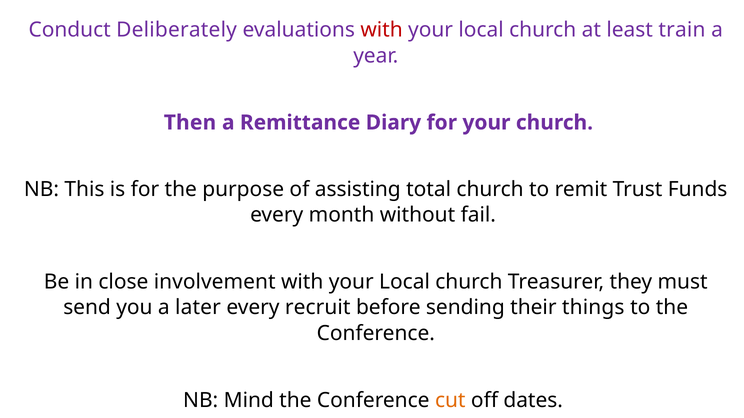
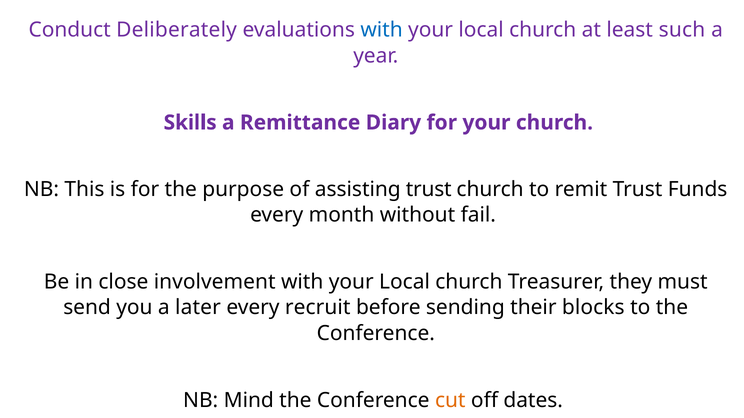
with at (382, 30) colour: red -> blue
train: train -> such
Then: Then -> Skills
assisting total: total -> trust
things: things -> blocks
